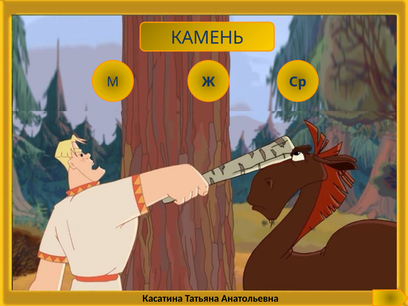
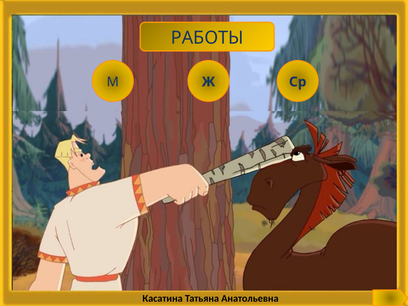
КАМЕНЬ: КАМЕНЬ -> РАБОТЫ
